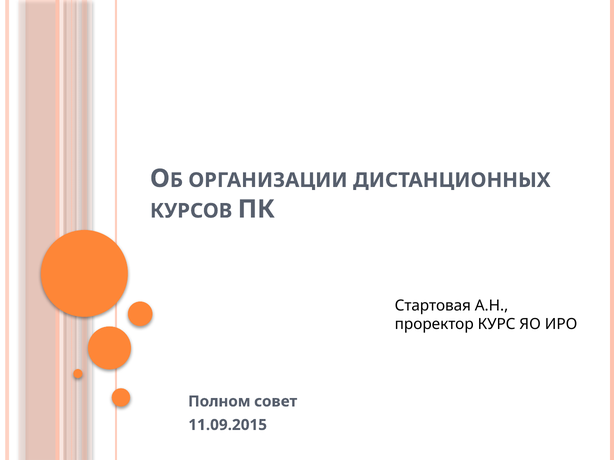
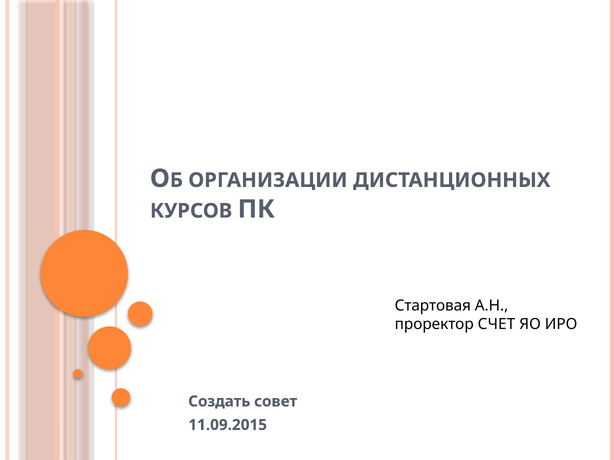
КУРС: КУРС -> СЧЕТ
Полном: Полном -> Создать
